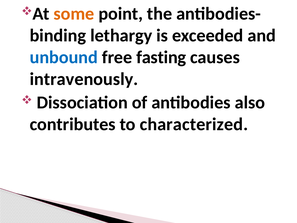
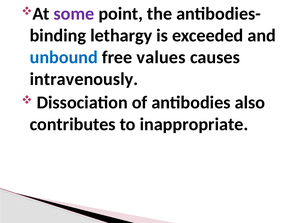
some colour: orange -> purple
fasting: fasting -> values
characterized: characterized -> inappropriate
